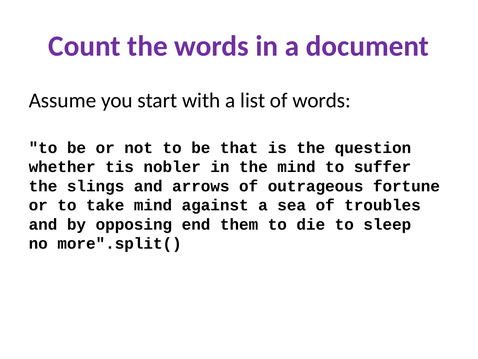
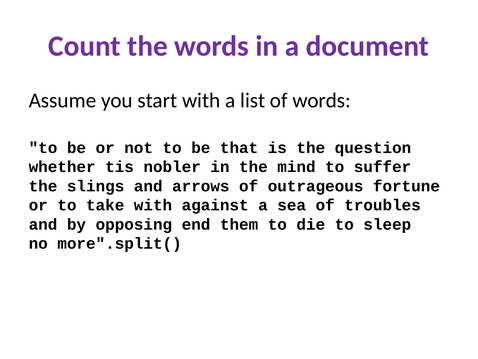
take mind: mind -> with
